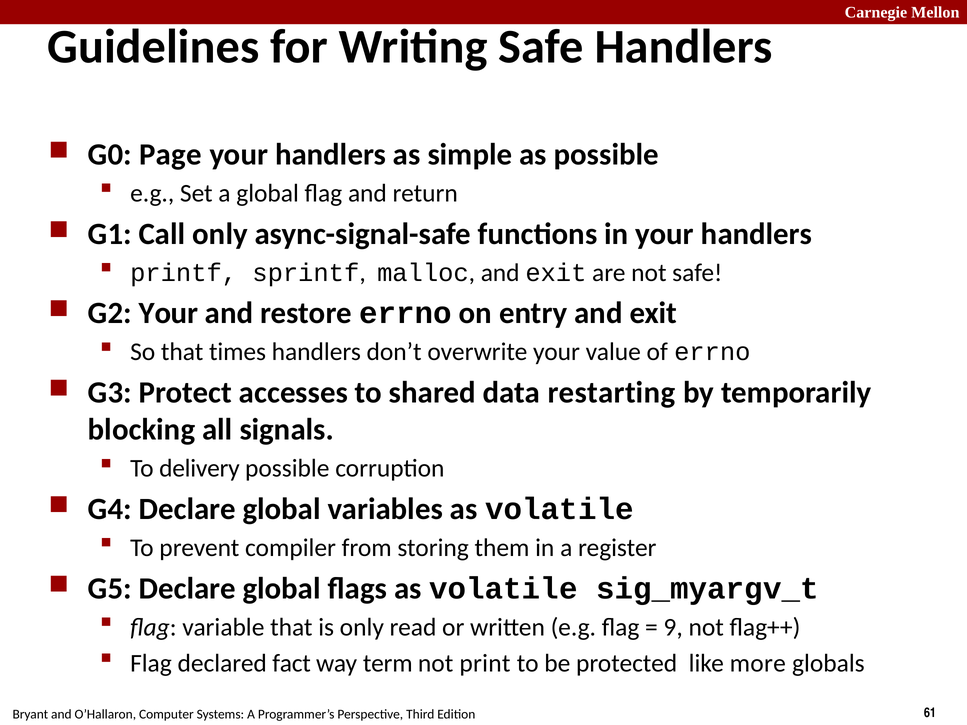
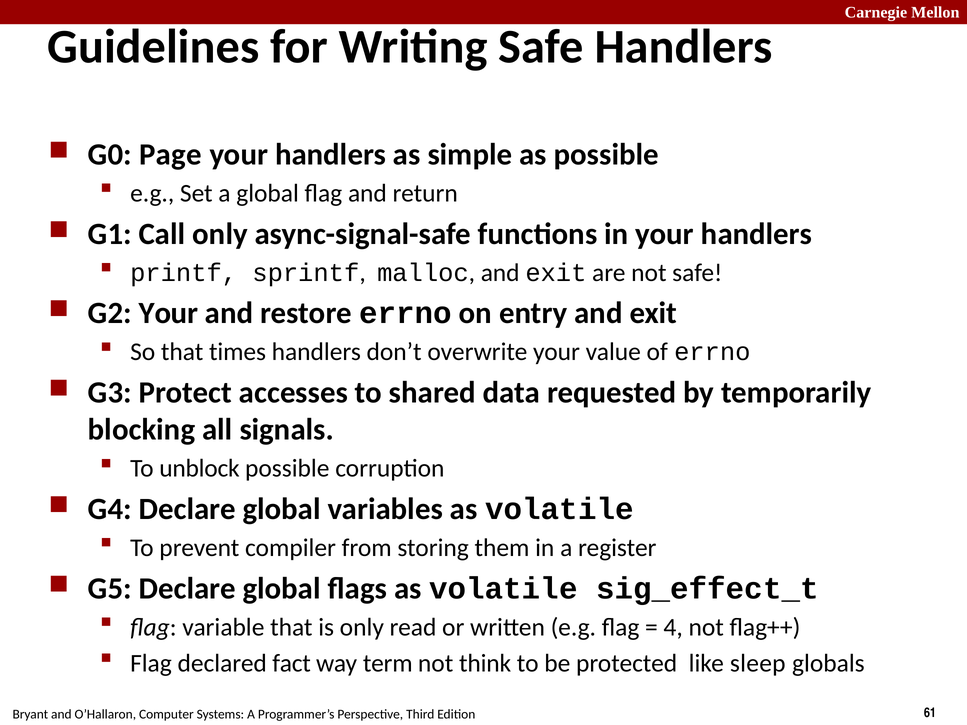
restarting: restarting -> requested
delivery: delivery -> unblock
sig_myargv_t: sig_myargv_t -> sig_effect_t
9: 9 -> 4
print: print -> think
more: more -> sleep
